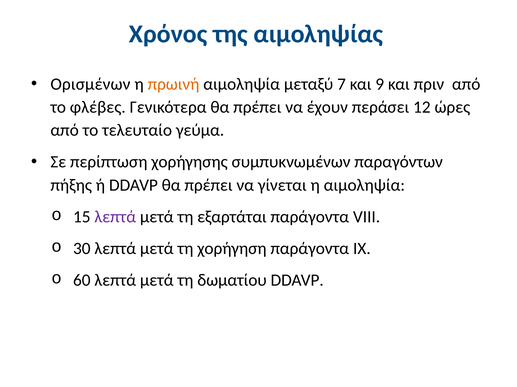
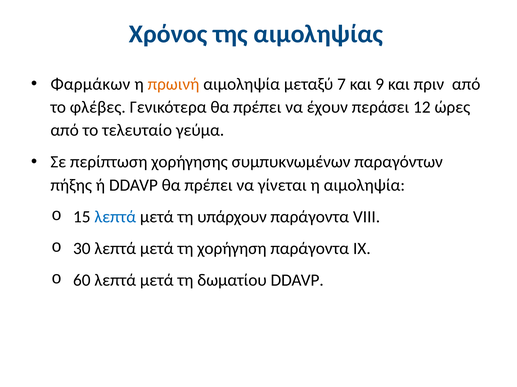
Ορισμένων: Ορισμένων -> Φαρμάκων
λεπτά at (115, 217) colour: purple -> blue
εξαρτάται: εξαρτάται -> υπάρχουν
